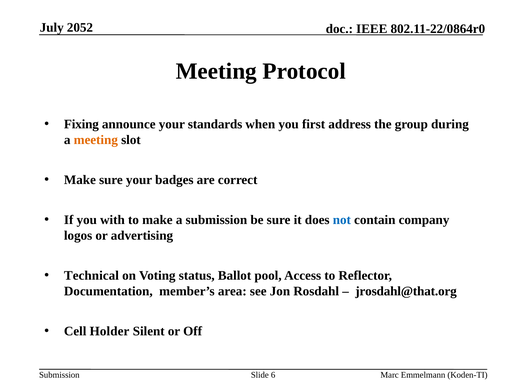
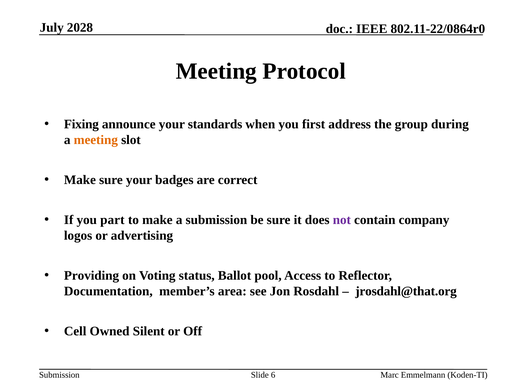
2052: 2052 -> 2028
with: with -> part
not colour: blue -> purple
Technical: Technical -> Providing
Holder: Holder -> Owned
